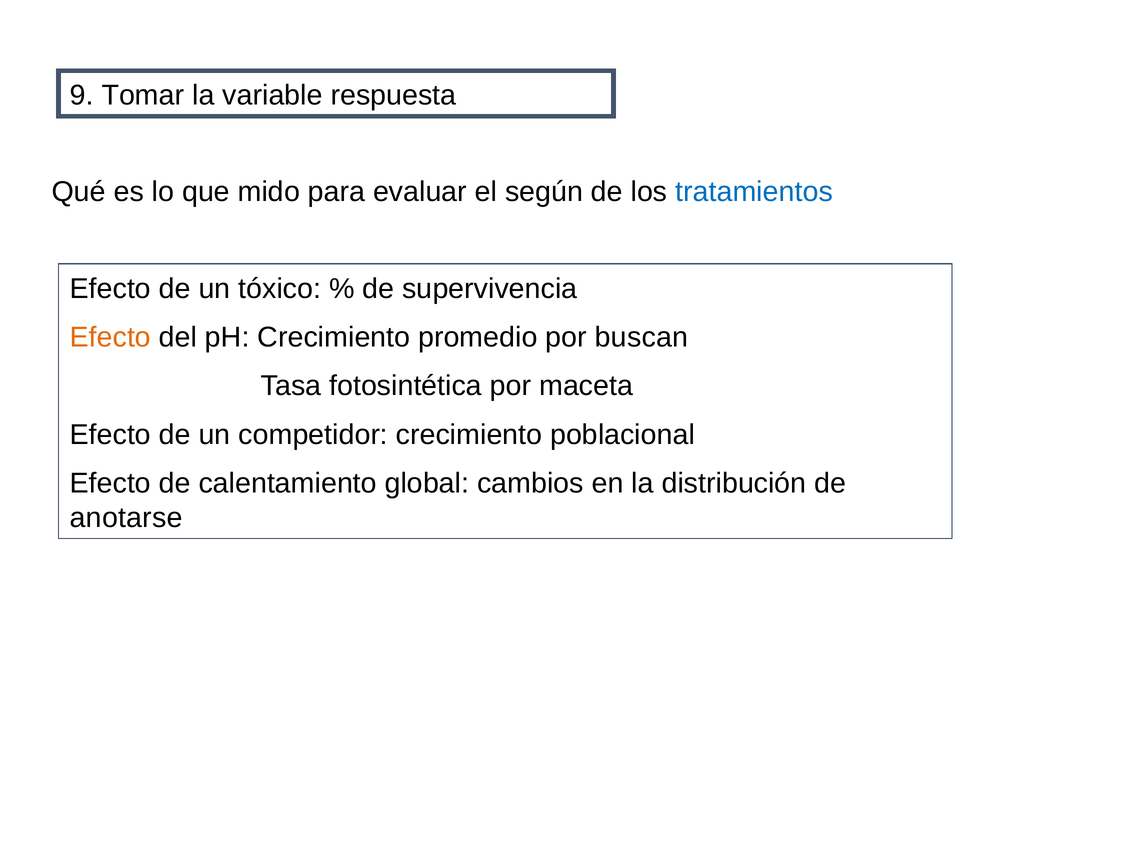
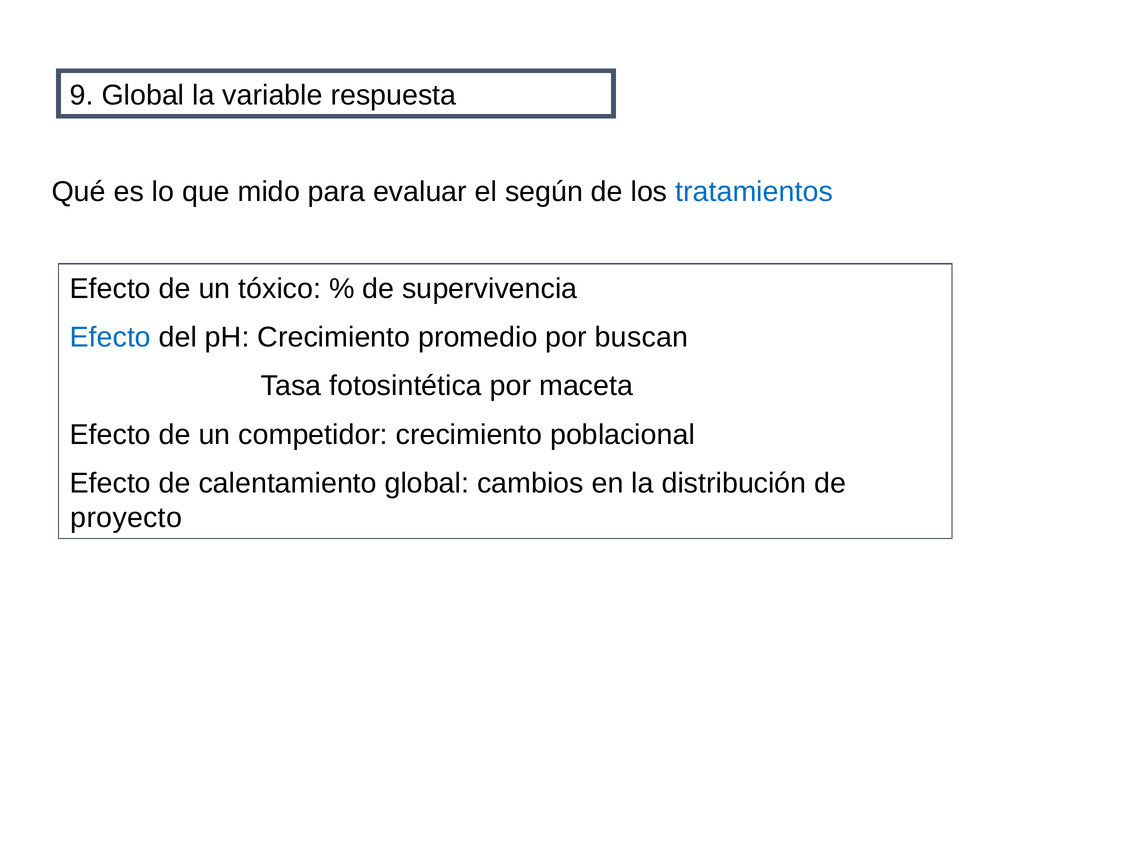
9 Tomar: Tomar -> Global
Efecto at (110, 337) colour: orange -> blue
anotarse: anotarse -> proyecto
